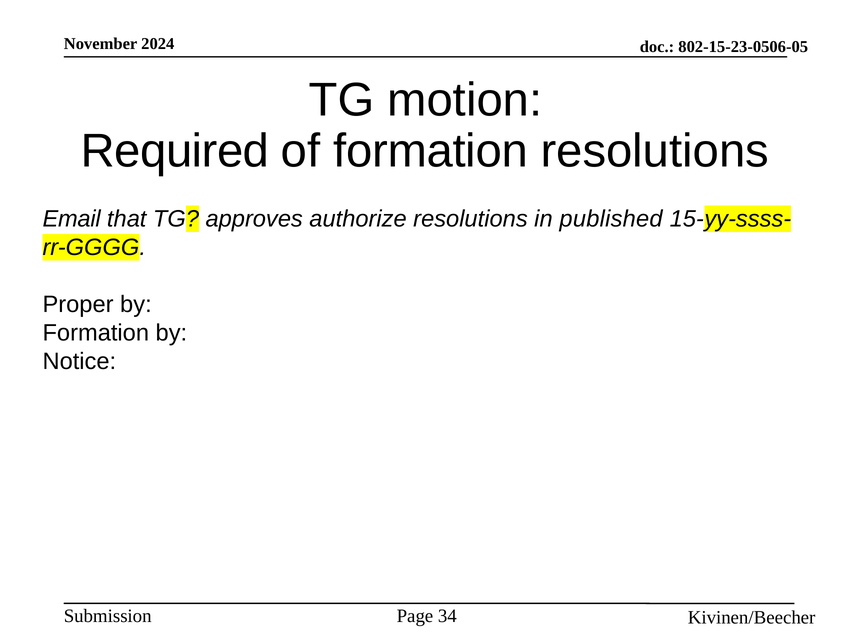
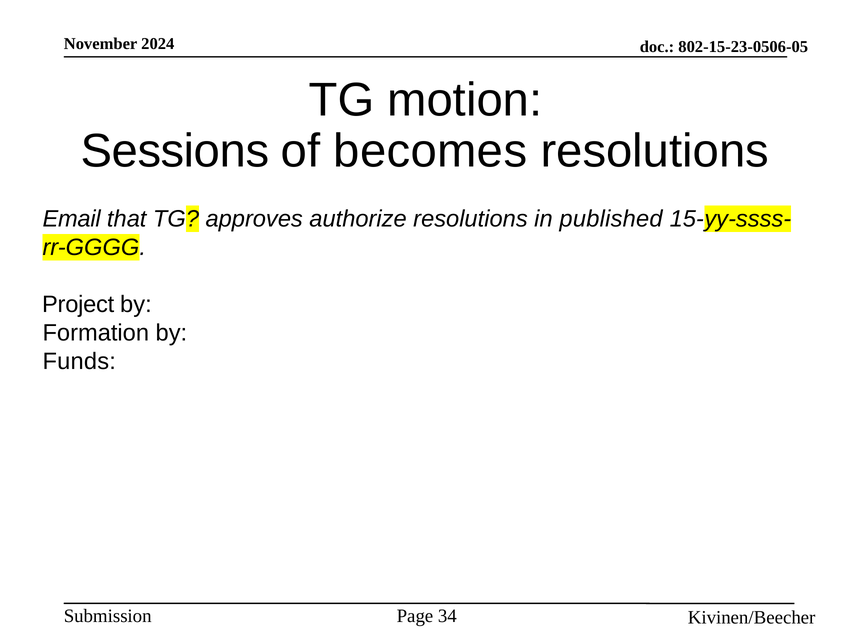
Required: Required -> Sessions
of formation: formation -> becomes
Proper: Proper -> Project
Notice: Notice -> Funds
